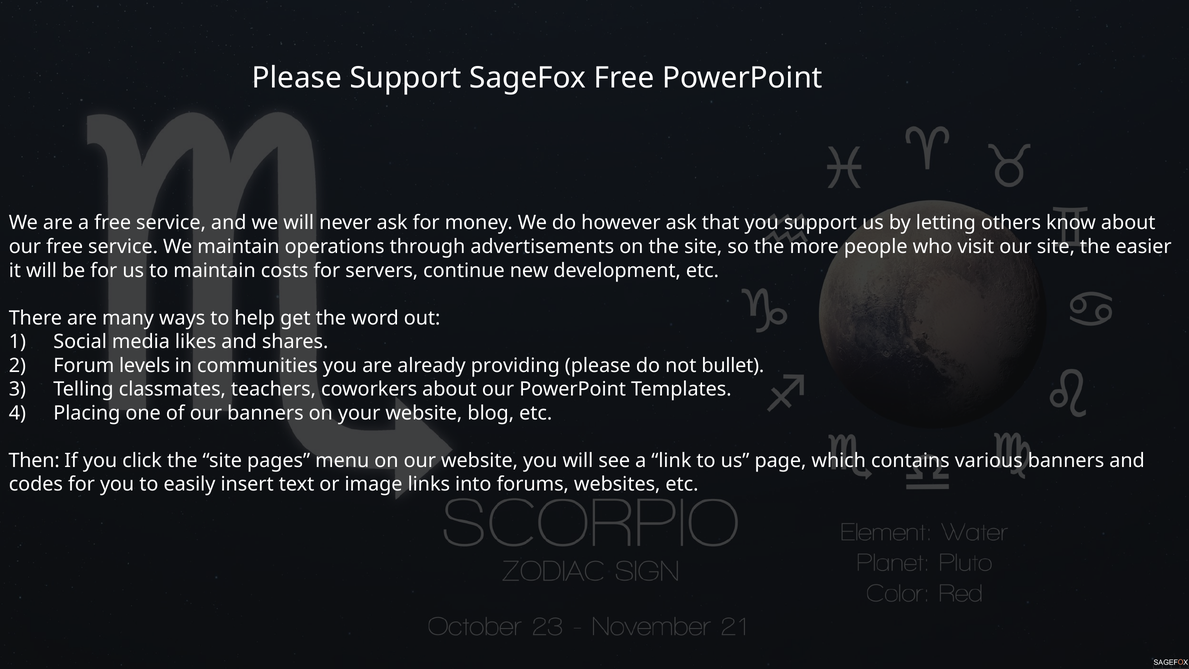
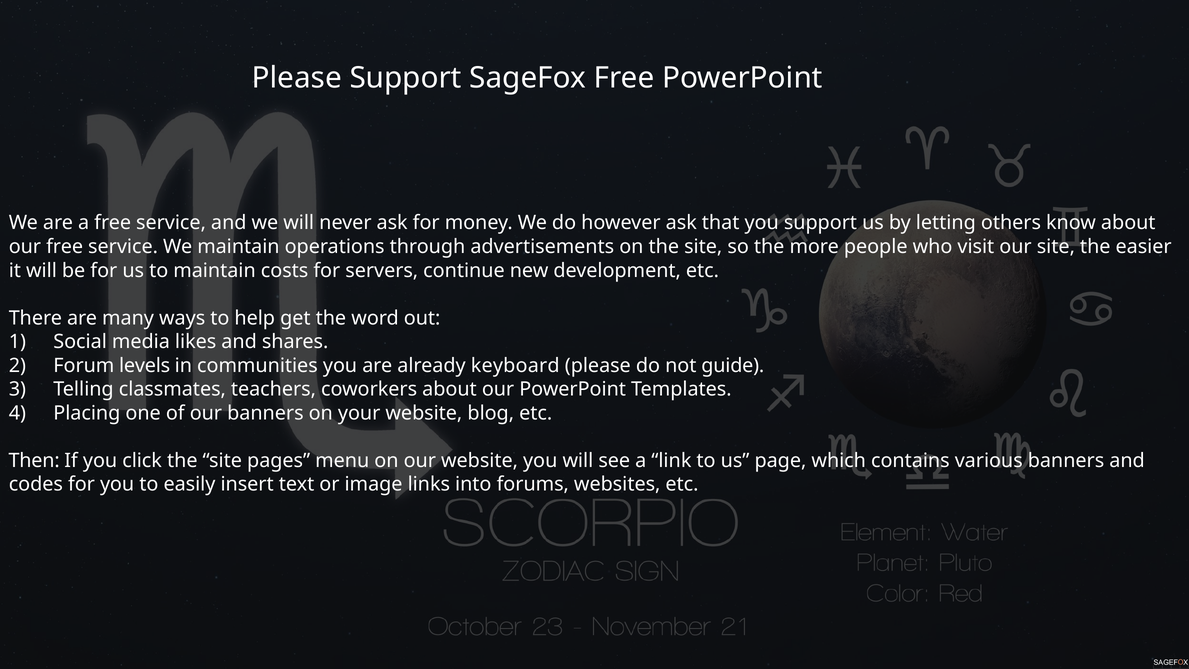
providing: providing -> keyboard
bullet: bullet -> guide
